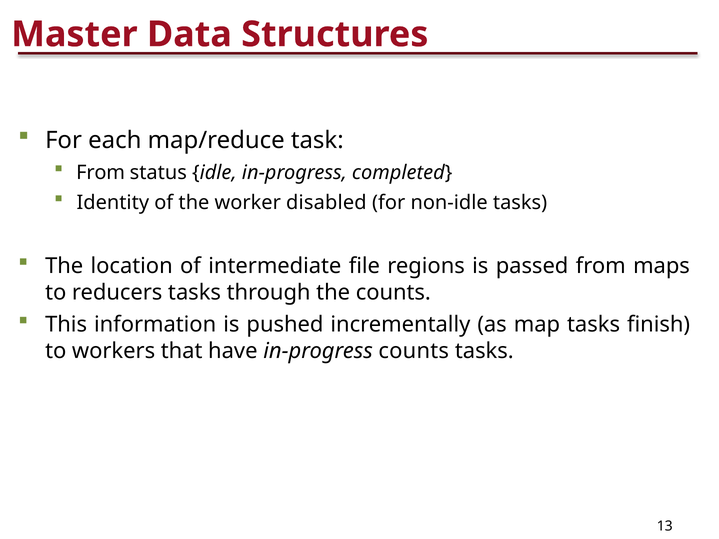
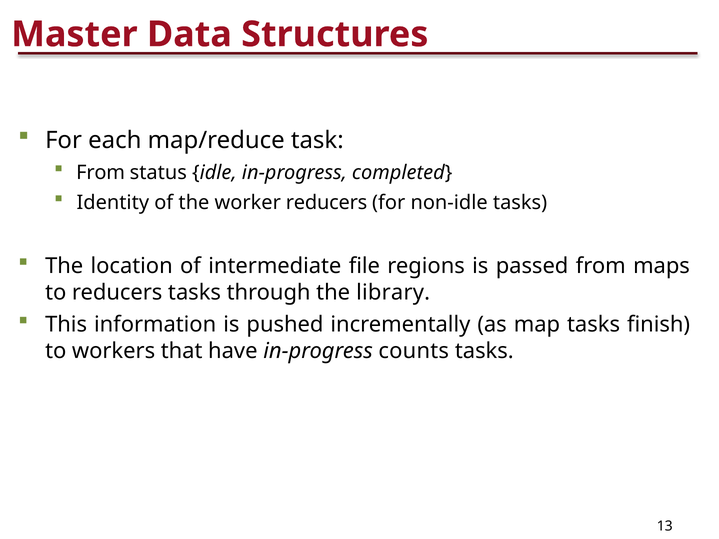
worker disabled: disabled -> reducers
the counts: counts -> library
